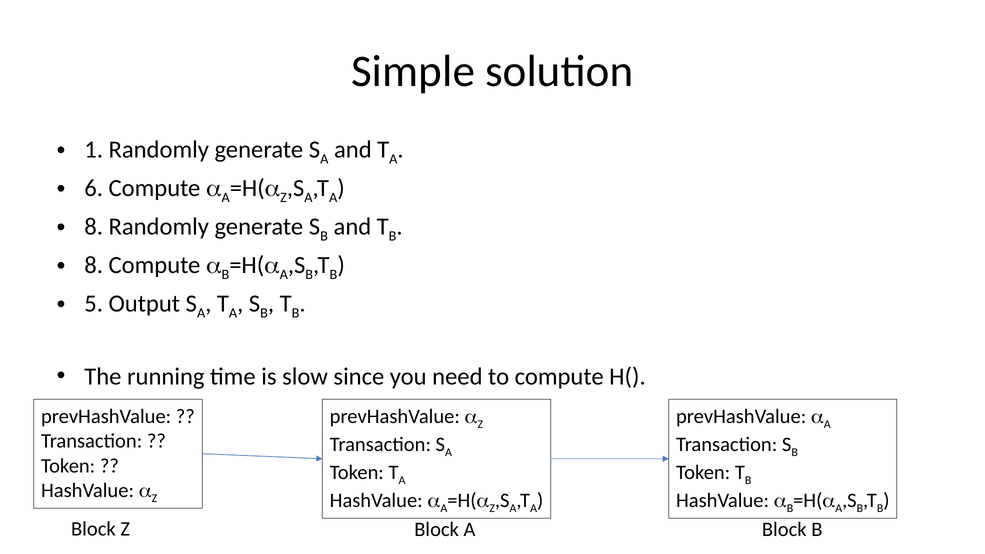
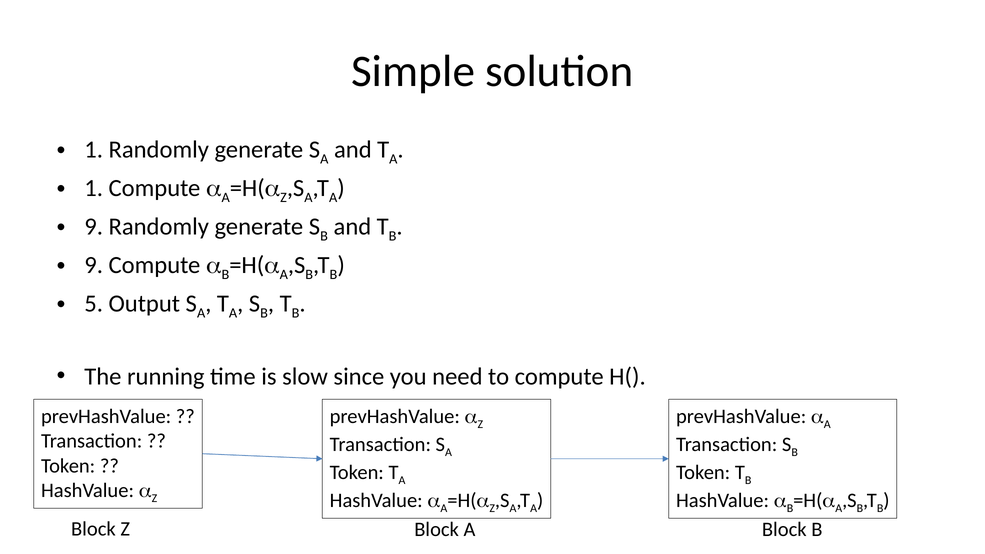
6 at (94, 188): 6 -> 1
8 at (94, 227): 8 -> 9
8 at (94, 265): 8 -> 9
